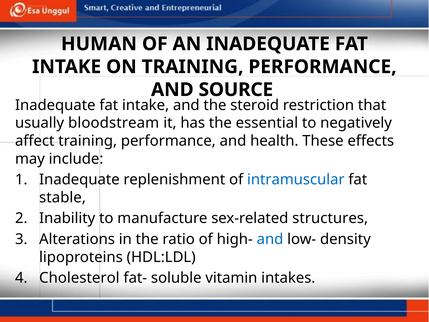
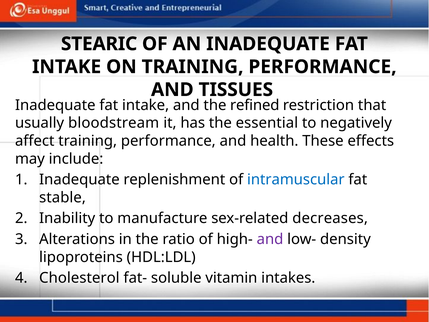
HUMAN: HUMAN -> STEARIC
SOURCE: SOURCE -> TISSUES
steroid: steroid -> refined
structures: structures -> decreases
and at (270, 239) colour: blue -> purple
